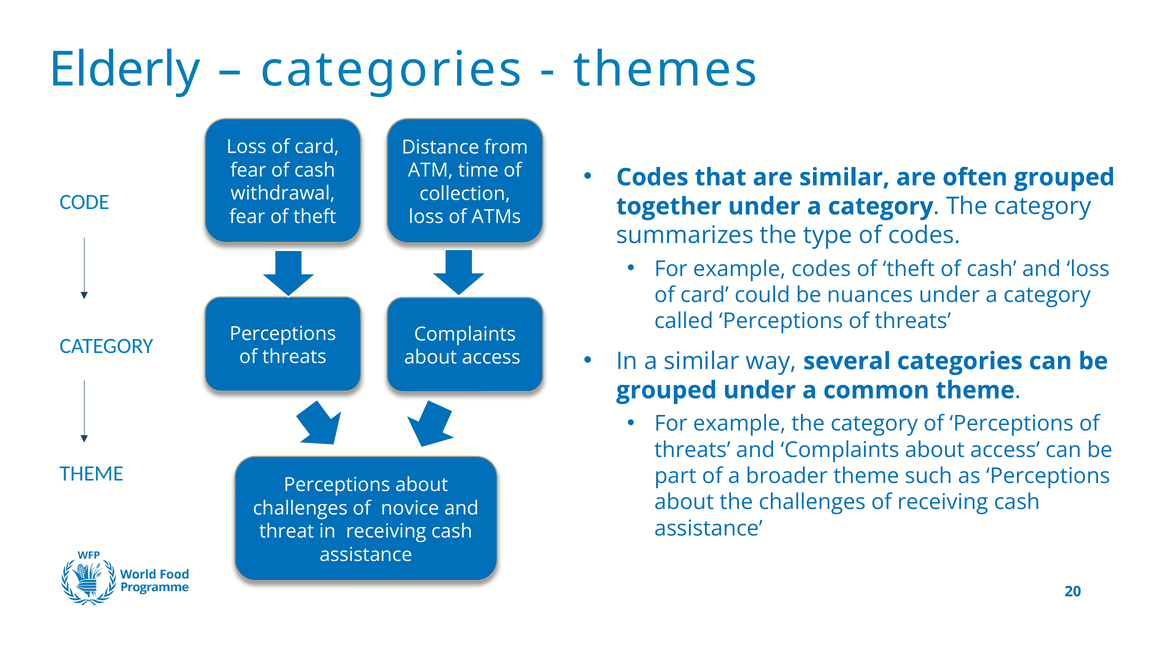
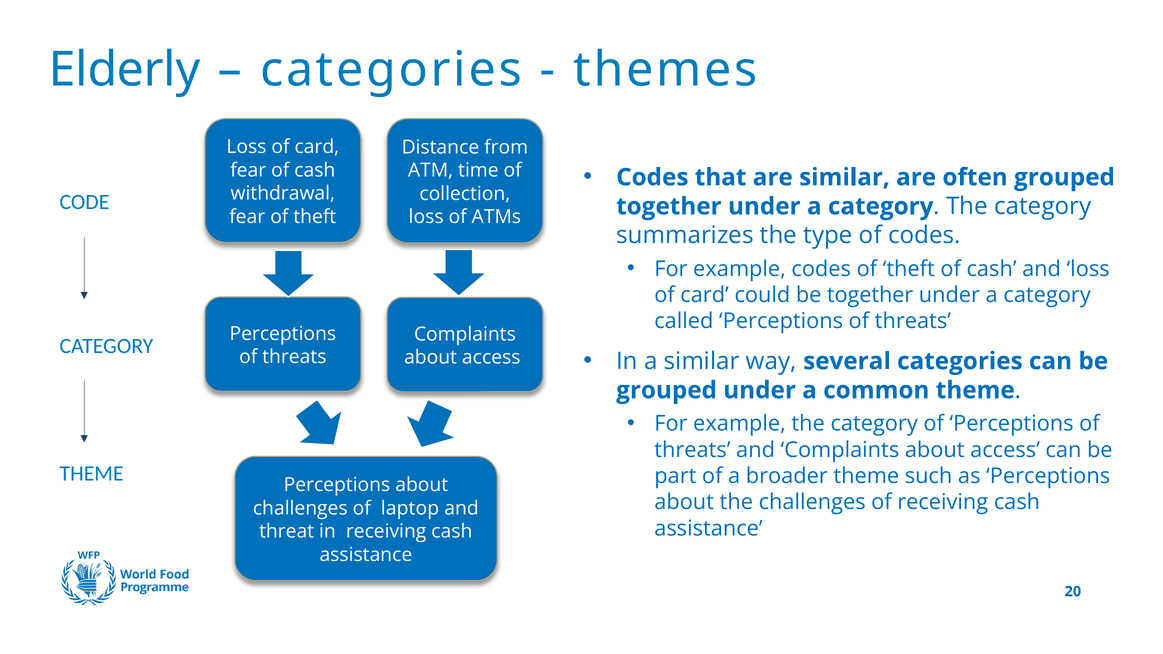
be nuances: nuances -> together
novice: novice -> laptop
